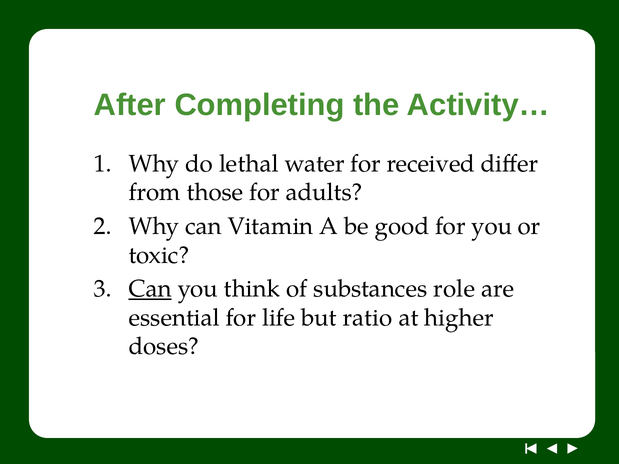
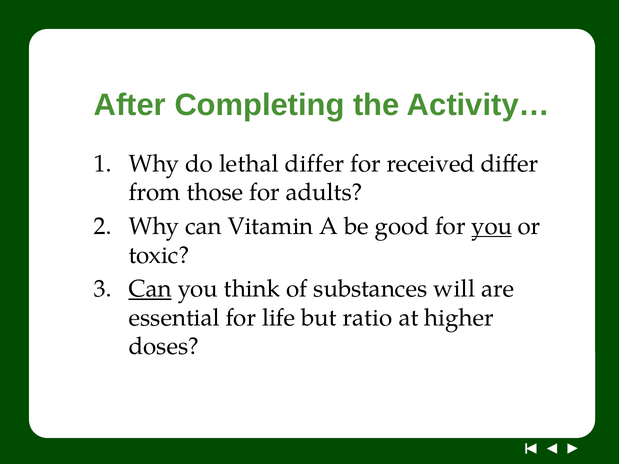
lethal water: water -> differ
you at (492, 226) underline: none -> present
role: role -> will
